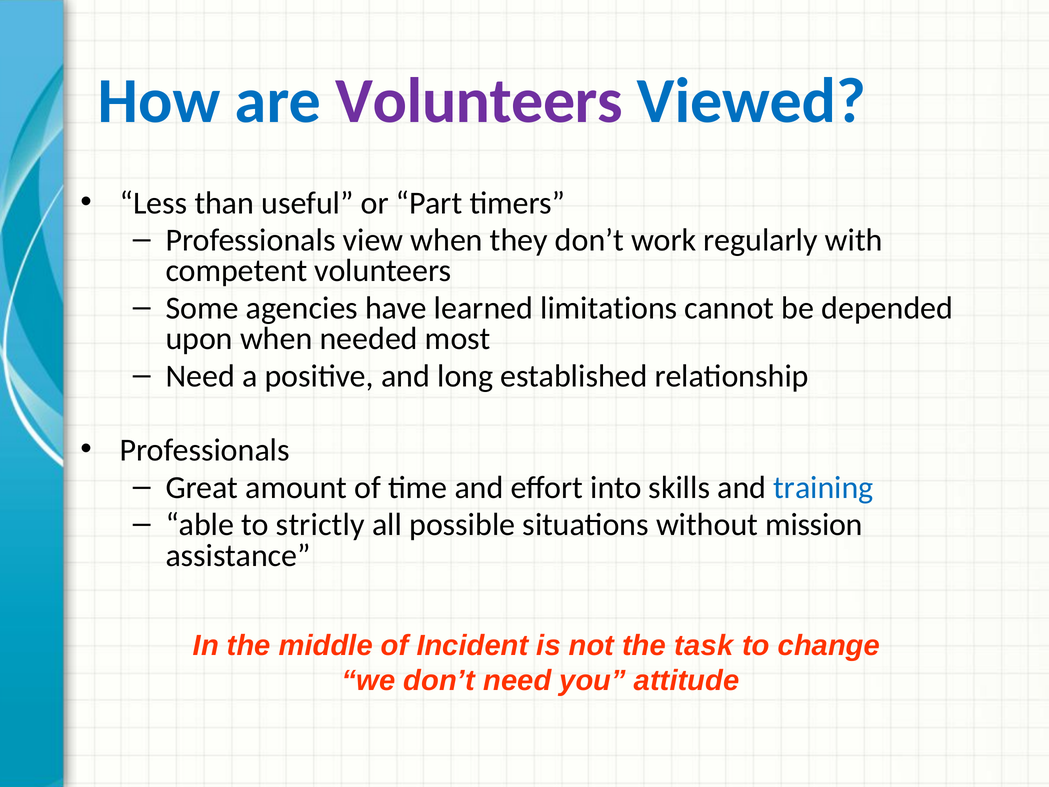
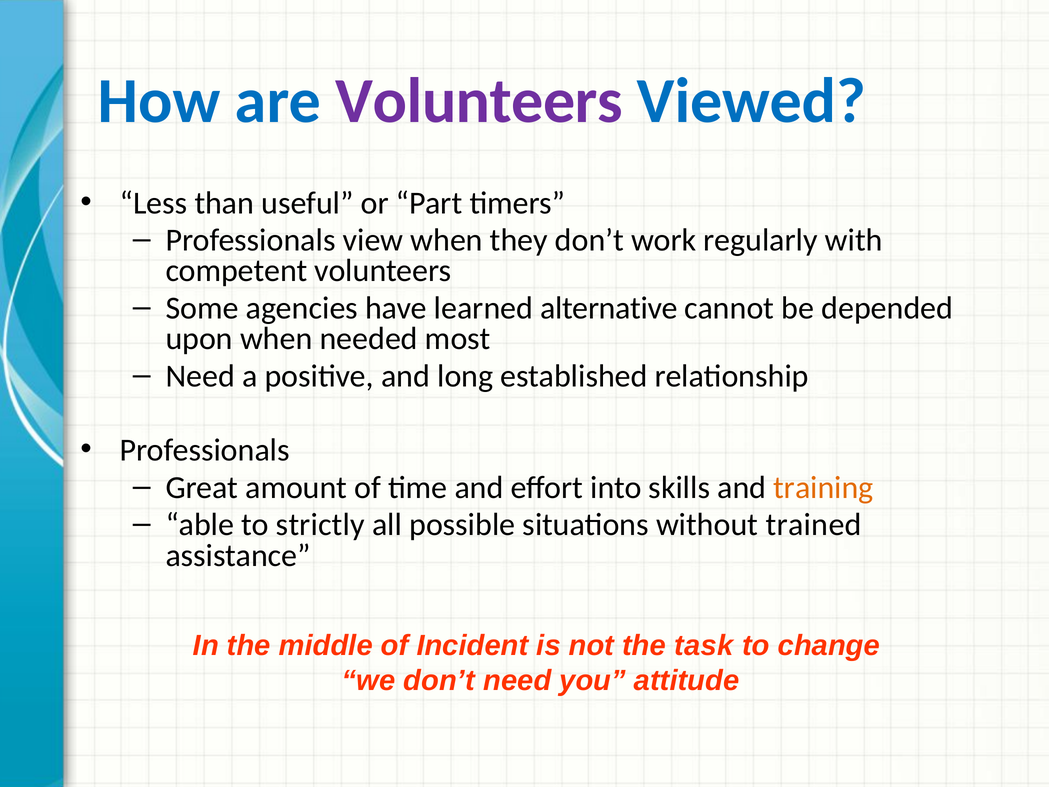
limitations: limitations -> alternative
training colour: blue -> orange
mission: mission -> trained
